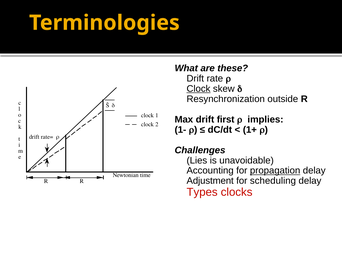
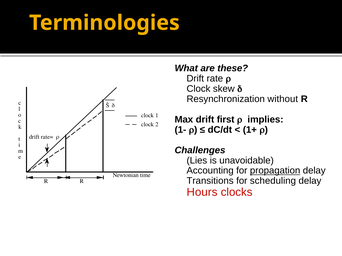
Clock at (198, 89) underline: present -> none
outside: outside -> without
Adjustment: Adjustment -> Transitions
Types: Types -> Hours
